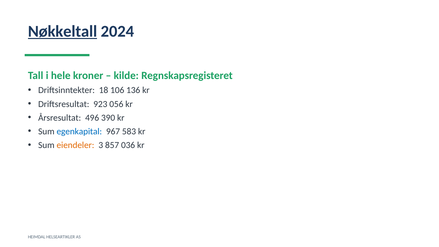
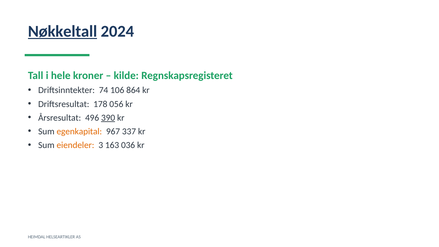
18: 18 -> 74
136: 136 -> 864
923: 923 -> 178
390 underline: none -> present
egenkapital colour: blue -> orange
583: 583 -> 337
857: 857 -> 163
